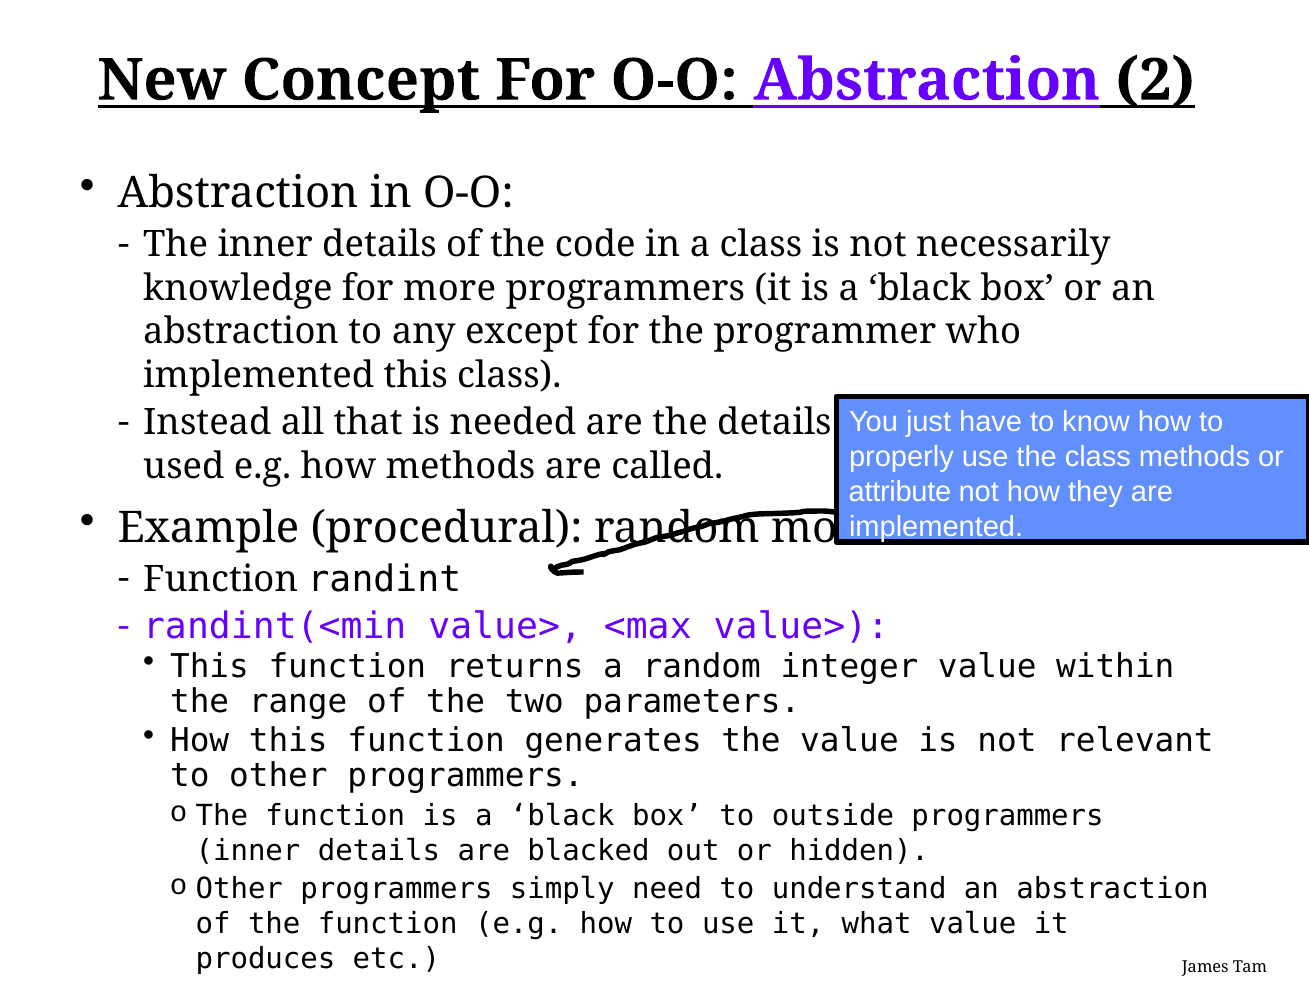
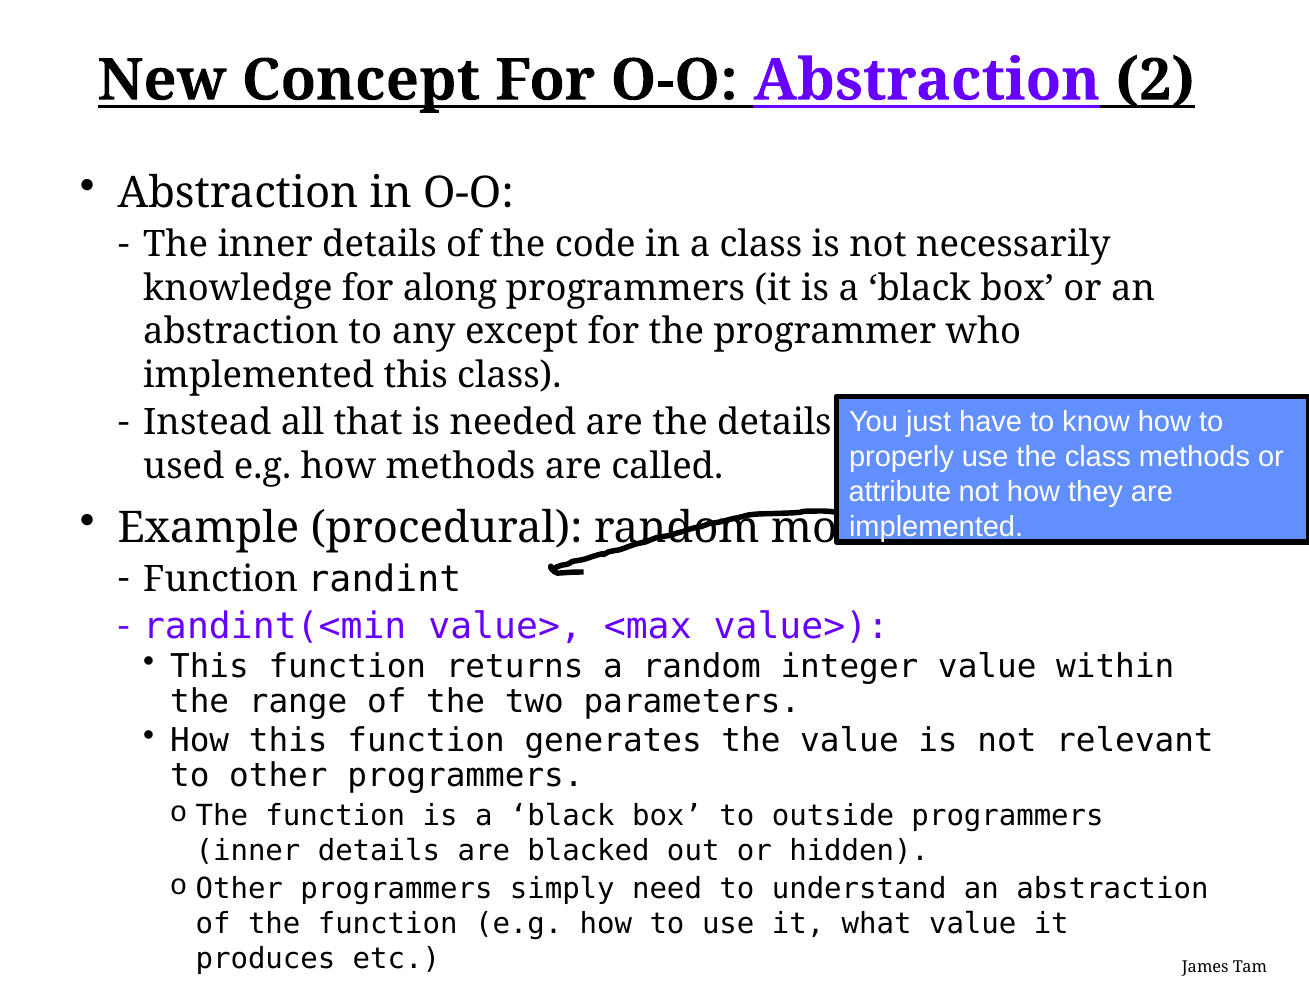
more: more -> along
